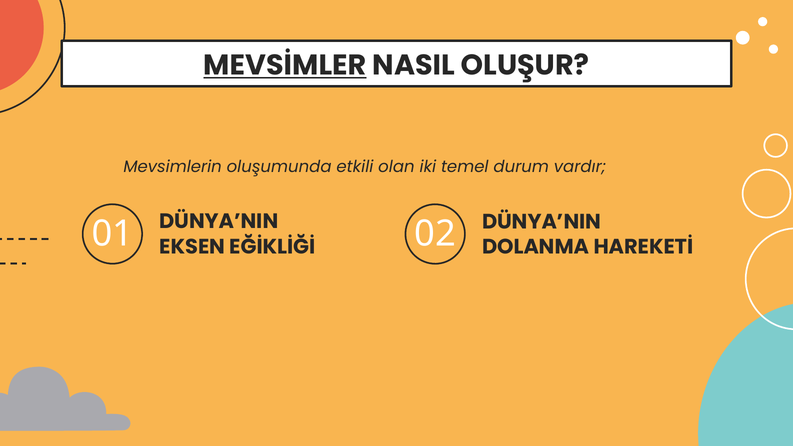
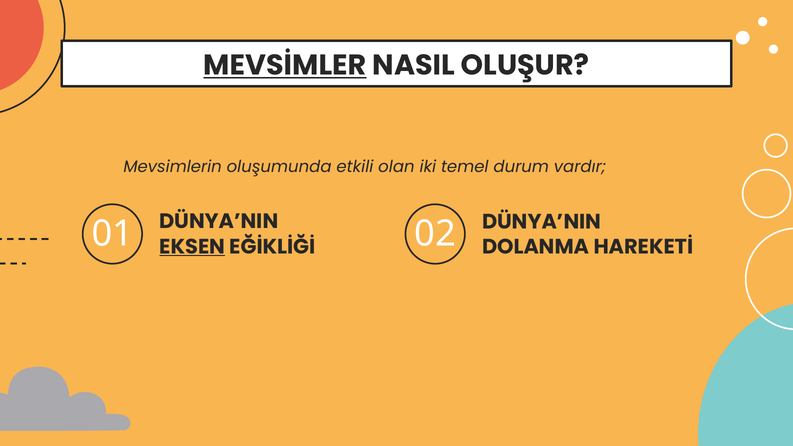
EKSEN underline: none -> present
